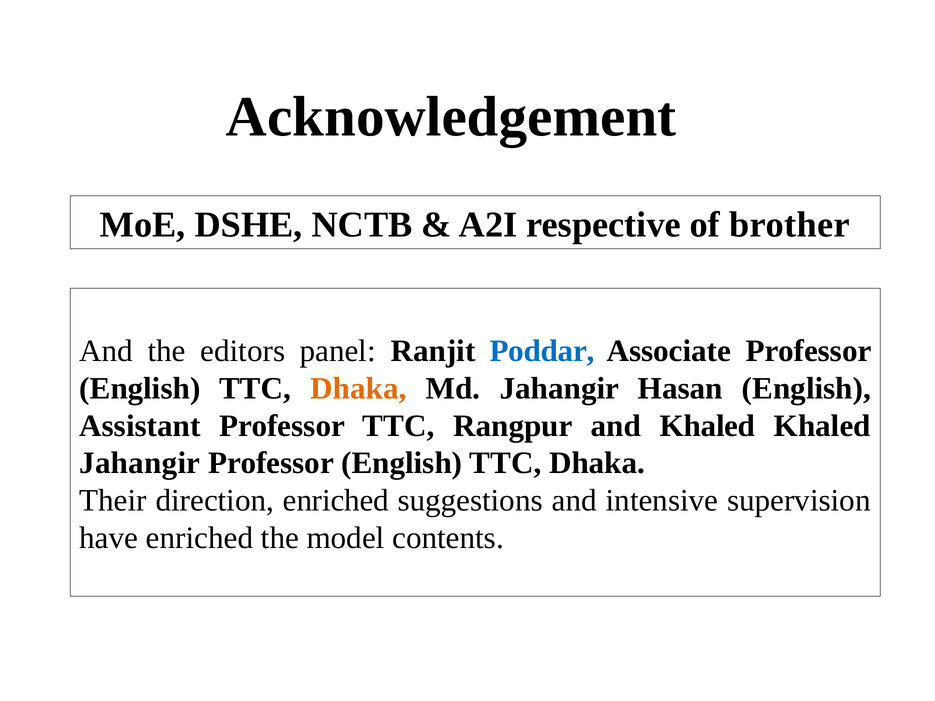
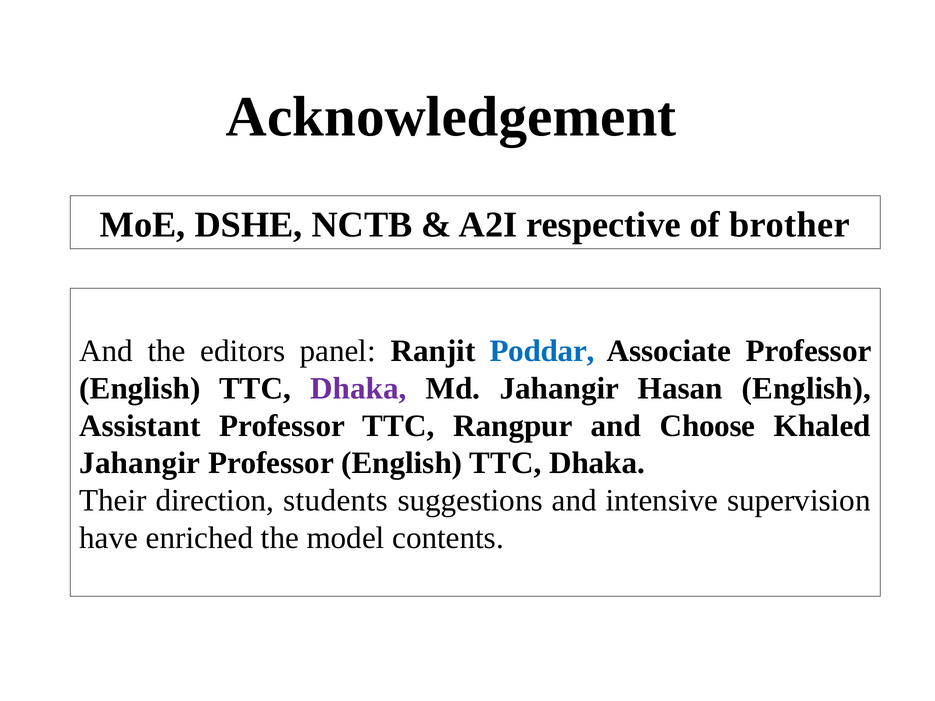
Dhaka at (358, 389) colour: orange -> purple
and Khaled: Khaled -> Choose
direction enriched: enriched -> students
